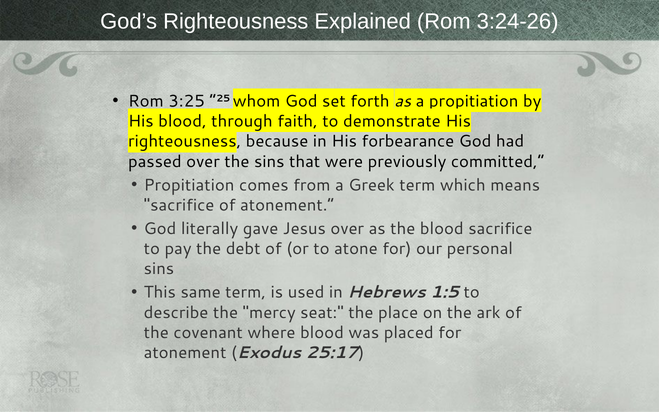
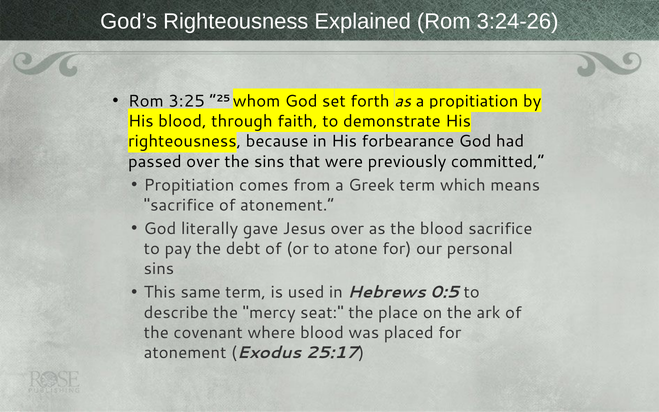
1:5: 1:5 -> 0:5
